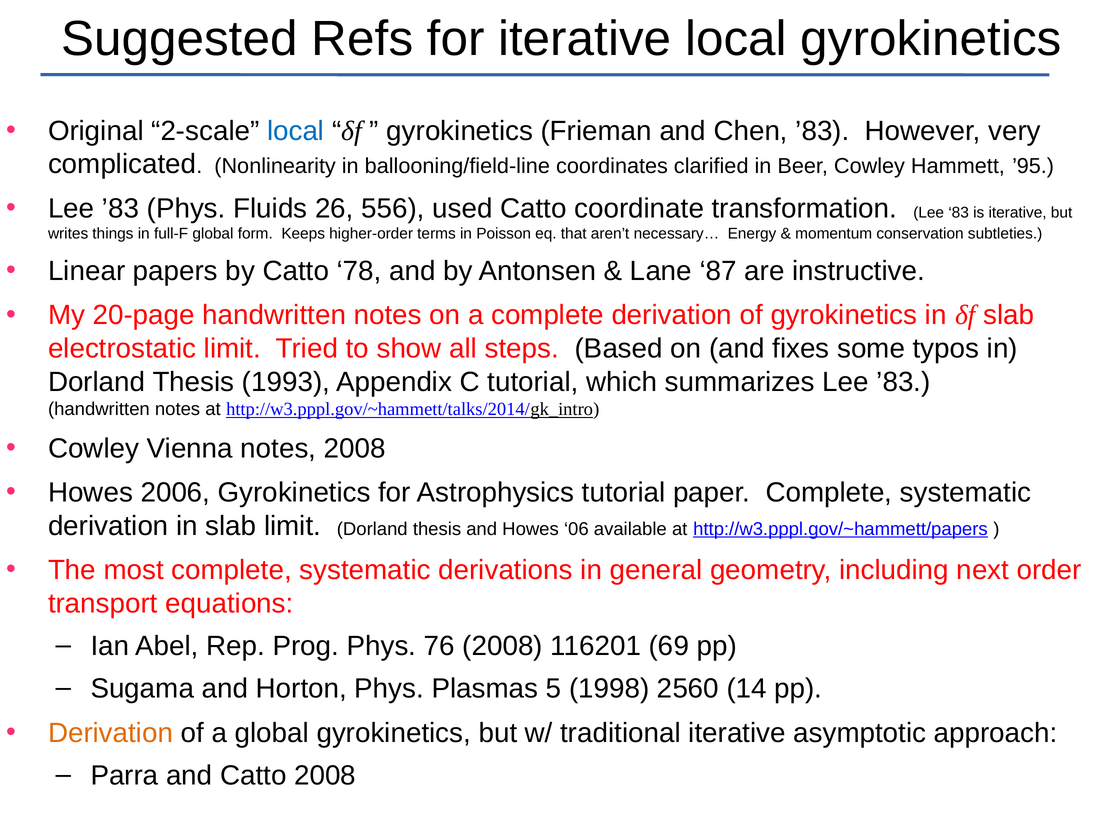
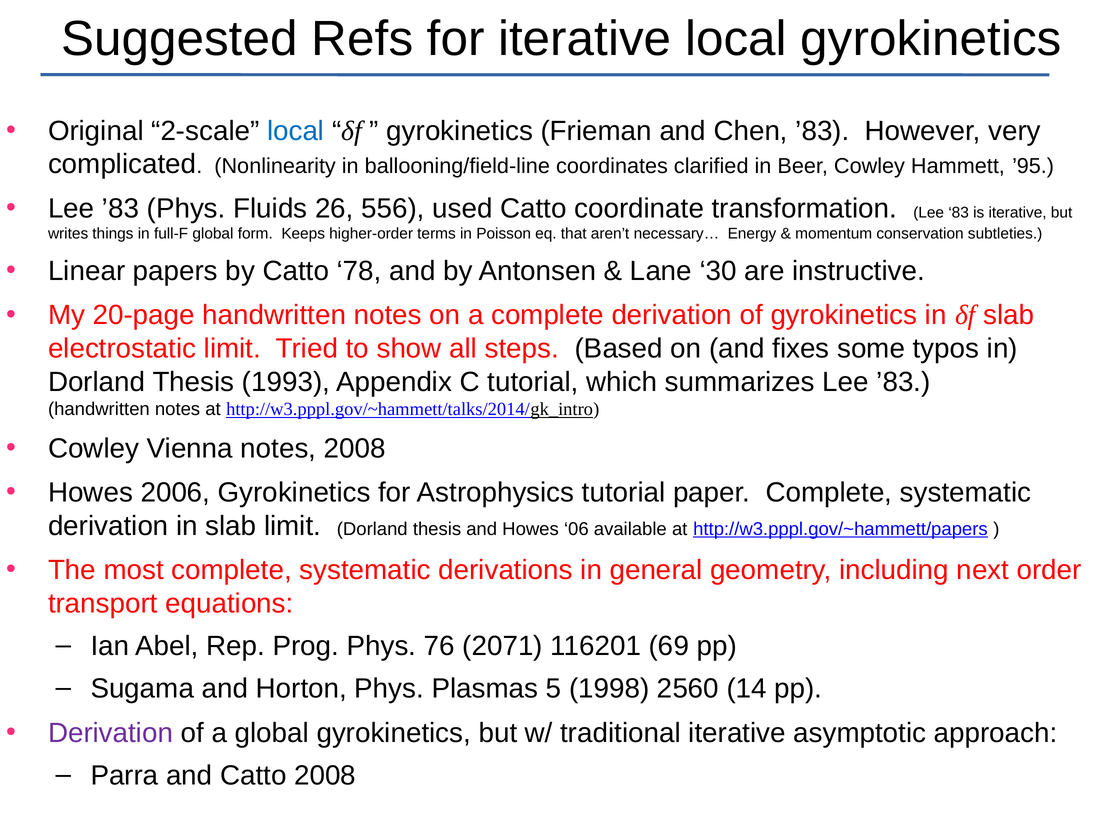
87: 87 -> 30
76 2008: 2008 -> 2071
Derivation at (111, 733) colour: orange -> purple
